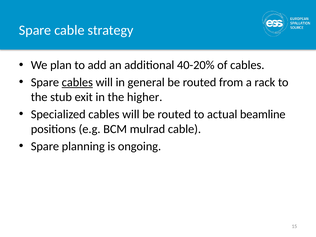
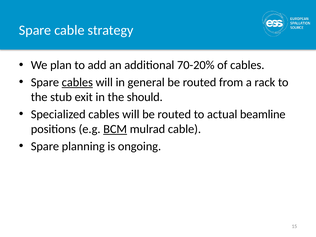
40-20%: 40-20% -> 70-20%
higher: higher -> should
BCM underline: none -> present
